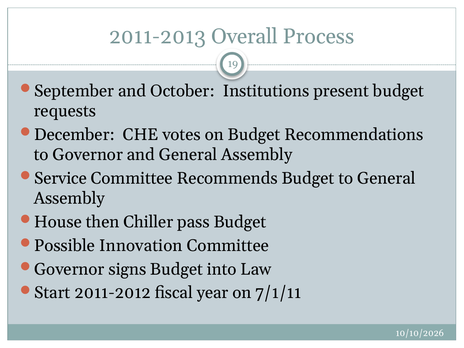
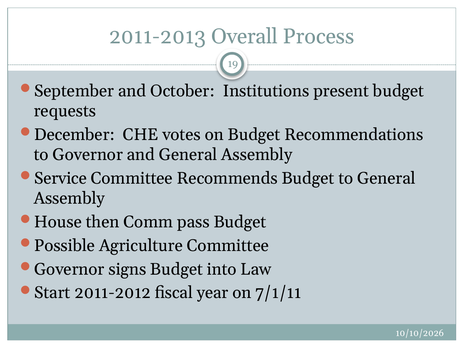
Chiller: Chiller -> Comm
Innovation: Innovation -> Agriculture
